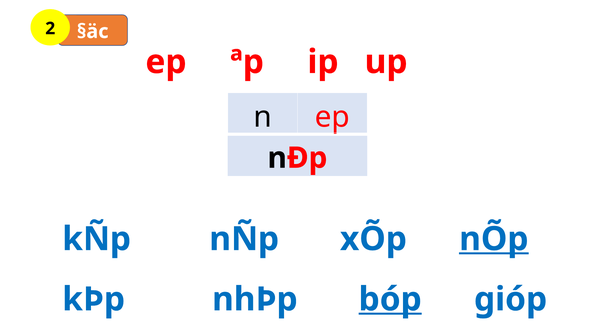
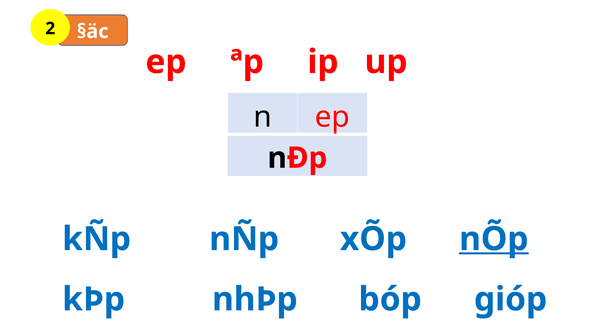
bóp underline: present -> none
